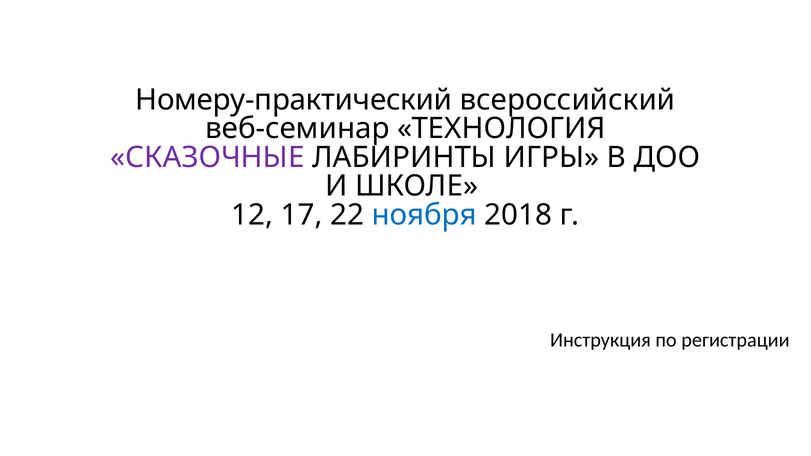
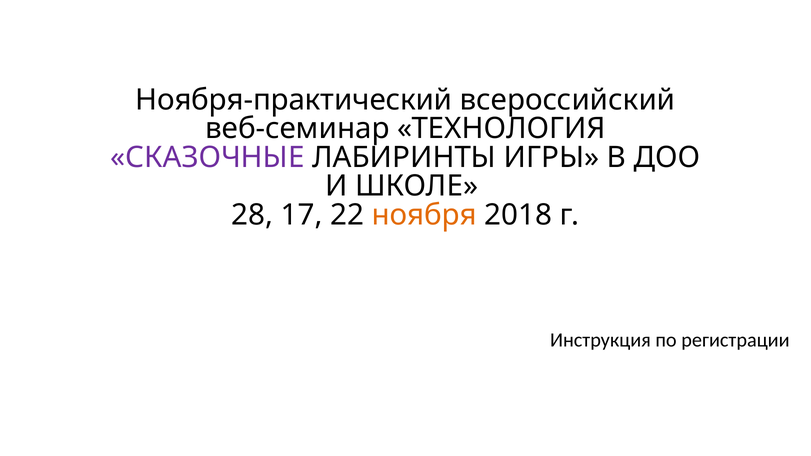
Номеру-практический: Номеру-практический -> Ноября-практический
12: 12 -> 28
ноября colour: blue -> orange
